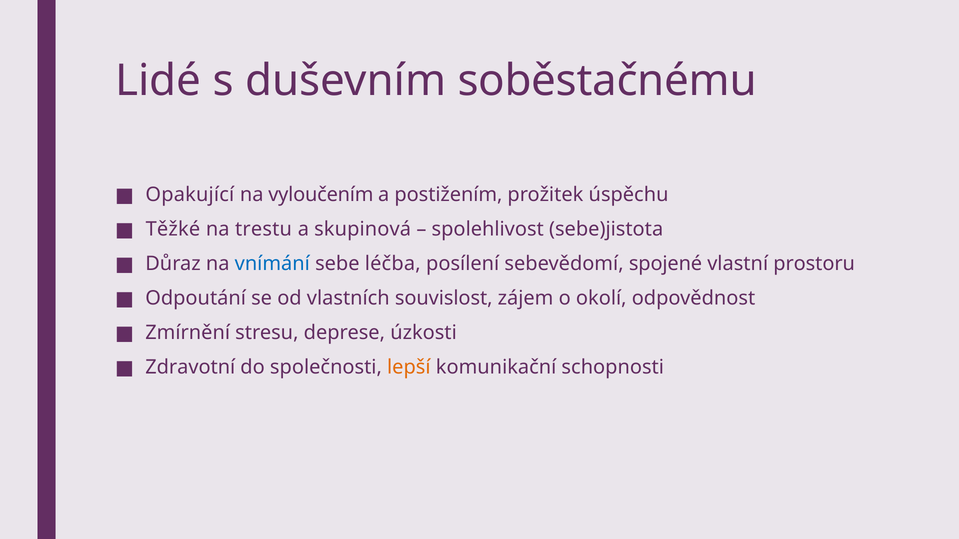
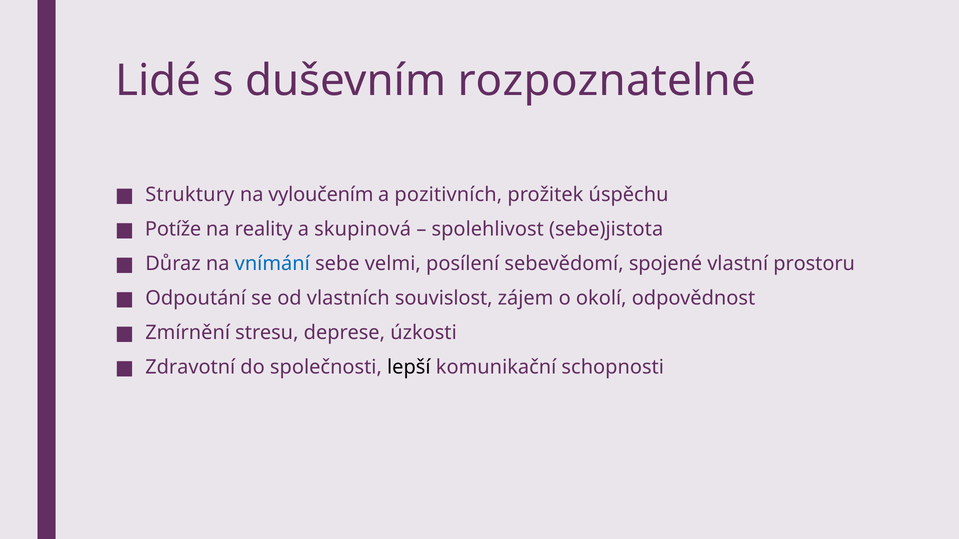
soběstačnému: soběstačnému -> rozpoznatelné
Opakující: Opakující -> Struktury
postižením: postižením -> pozitivních
Těžké: Těžké -> Potíže
trestu: trestu -> reality
léčba: léčba -> velmi
lepší colour: orange -> black
